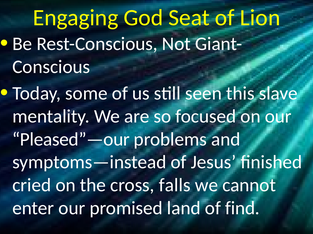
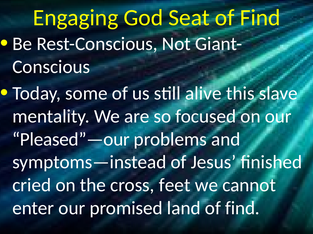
Seat of Lion: Lion -> Find
seen: seen -> alive
falls: falls -> feet
